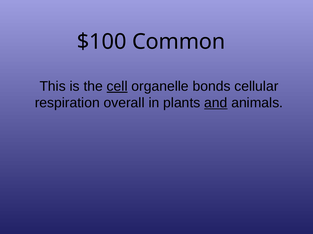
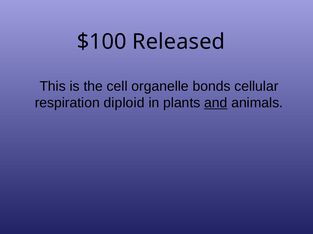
Common: Common -> Released
cell underline: present -> none
overall: overall -> diploid
